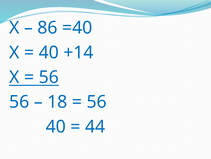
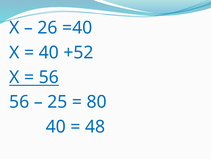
86: 86 -> 26
+14: +14 -> +52
18: 18 -> 25
56 at (97, 102): 56 -> 80
44: 44 -> 48
